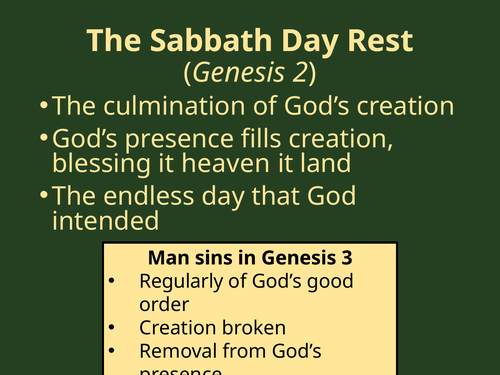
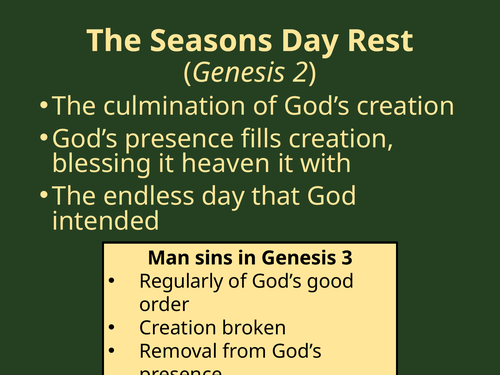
Sabbath: Sabbath -> Seasons
land: land -> with
